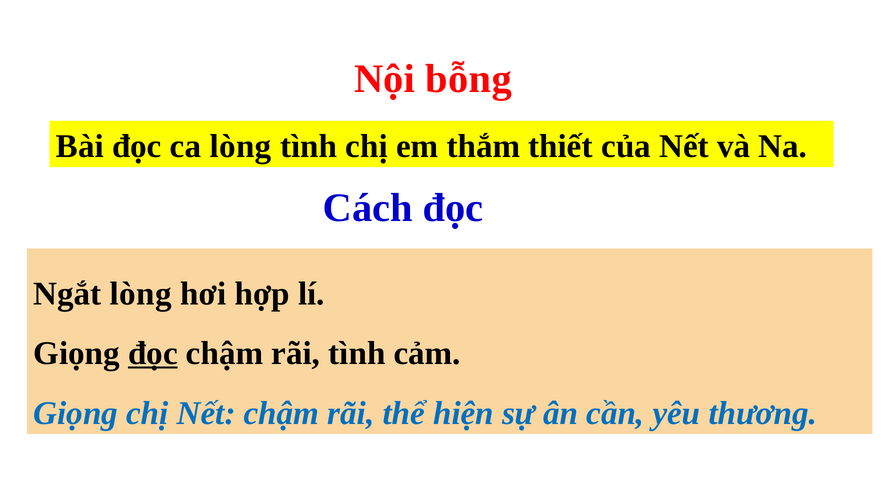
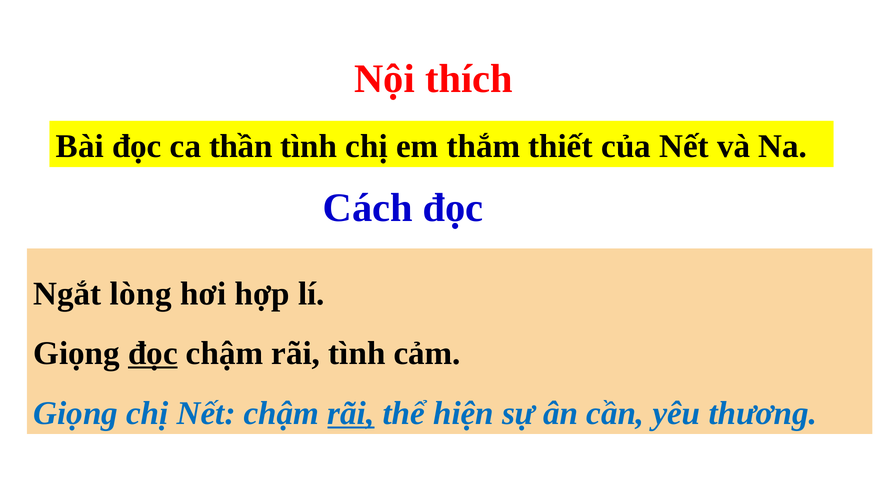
bỗng: bỗng -> thích
ca lòng: lòng -> thần
rãi at (351, 413) underline: none -> present
